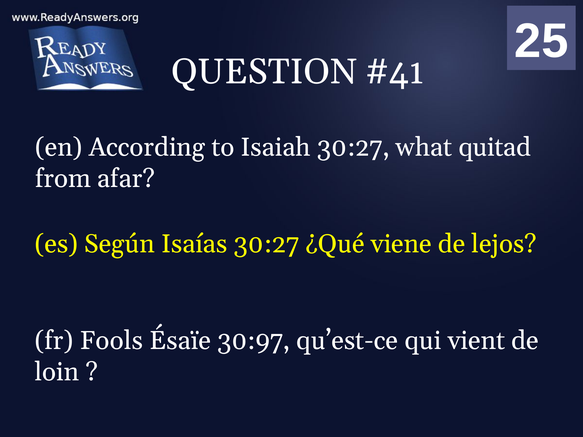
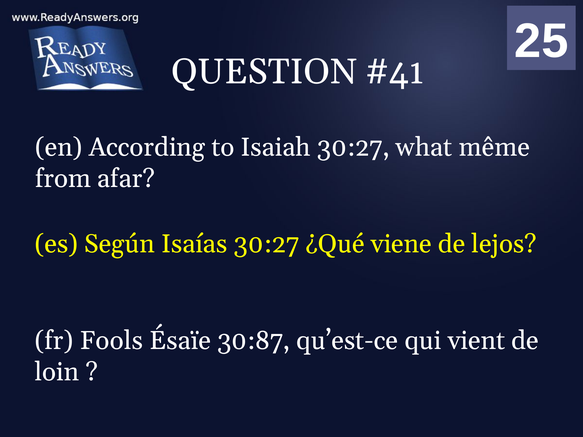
quitad: quitad -> même
30:97: 30:97 -> 30:87
